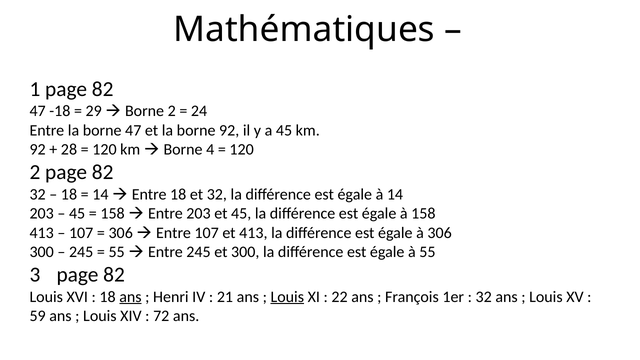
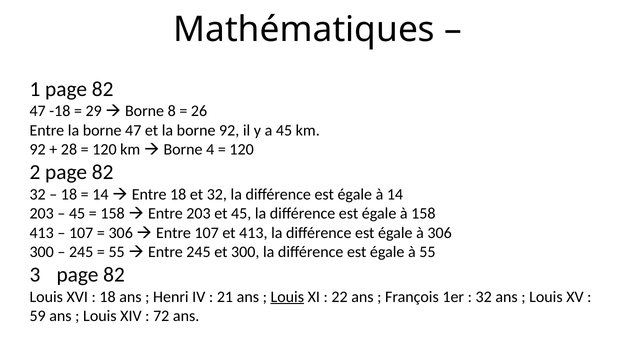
Borne 2: 2 -> 8
24: 24 -> 26
ans at (130, 297) underline: present -> none
